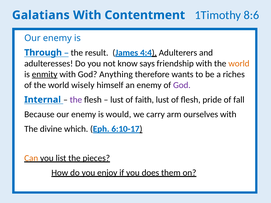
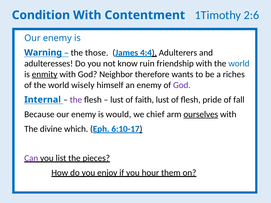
Galatians: Galatians -> Condition
8:6: 8:6 -> 2:6
Through: Through -> Warning
result: result -> those
says: says -> ruin
world at (239, 64) colour: orange -> blue
Anything: Anything -> Neighbor
carry: carry -> chief
ourselves underline: none -> present
Can colour: orange -> purple
does: does -> hour
